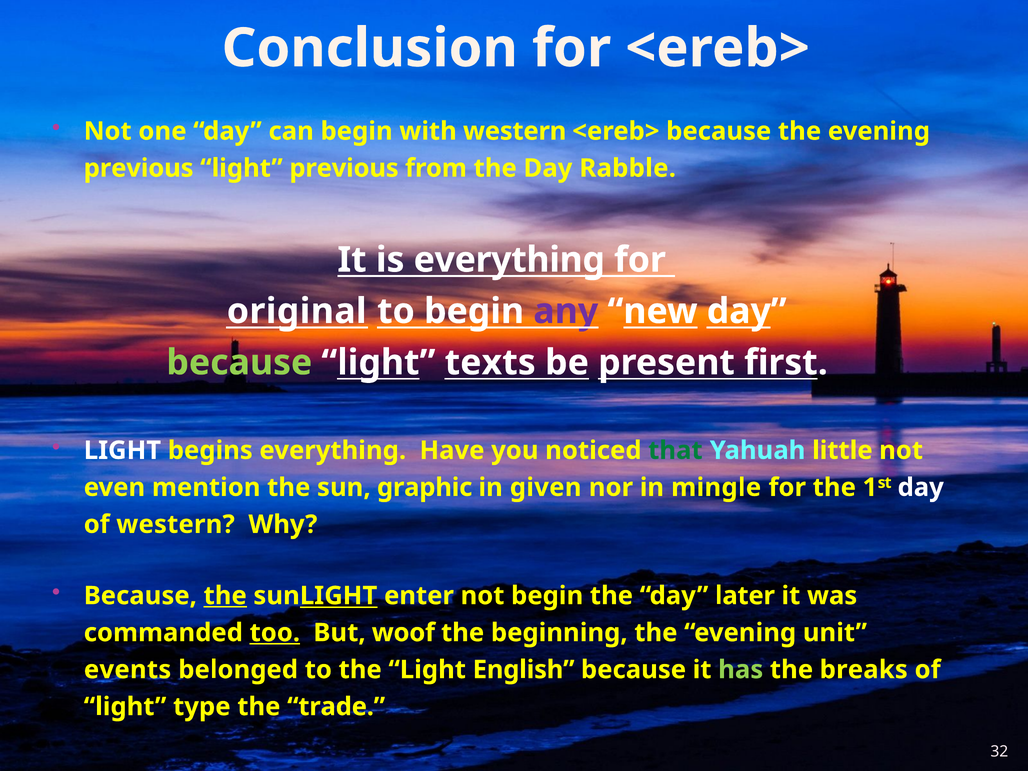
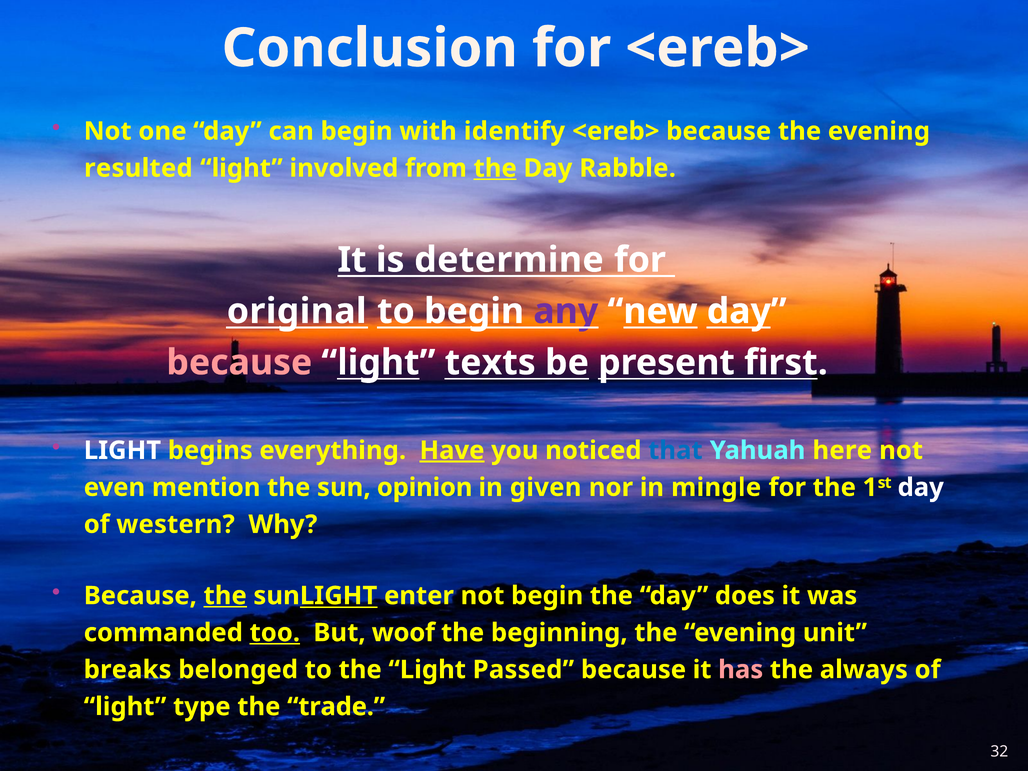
with western: western -> identify
previous at (139, 168): previous -> resulted
light previous: previous -> involved
the at (495, 168) underline: none -> present
is everything: everything -> determine
because at (239, 363) colour: light green -> pink
Have underline: none -> present
that colour: green -> blue
little: little -> here
graphic: graphic -> opinion
later: later -> does
events: events -> breaks
English: English -> Passed
has colour: light green -> pink
breaks: breaks -> always
